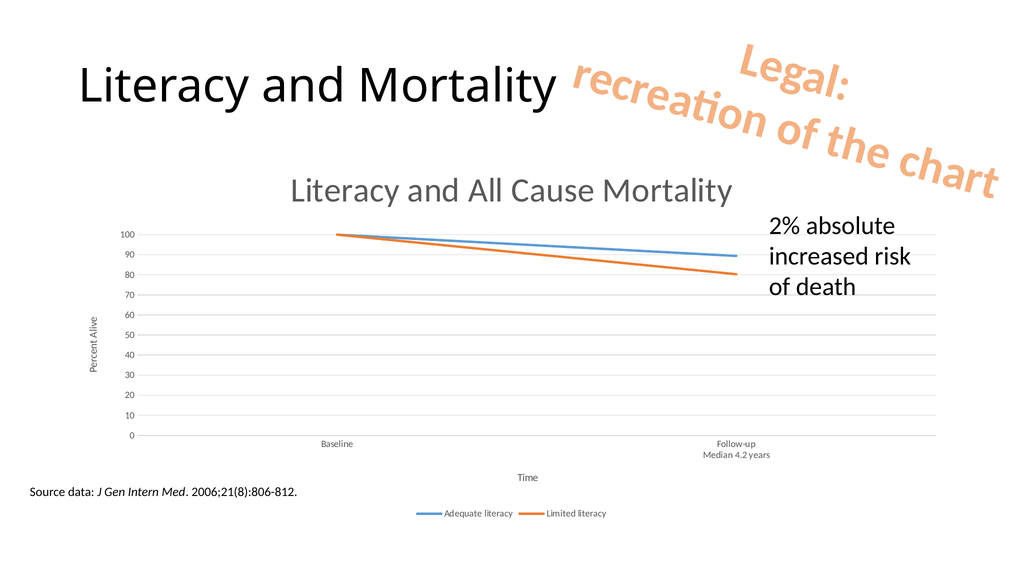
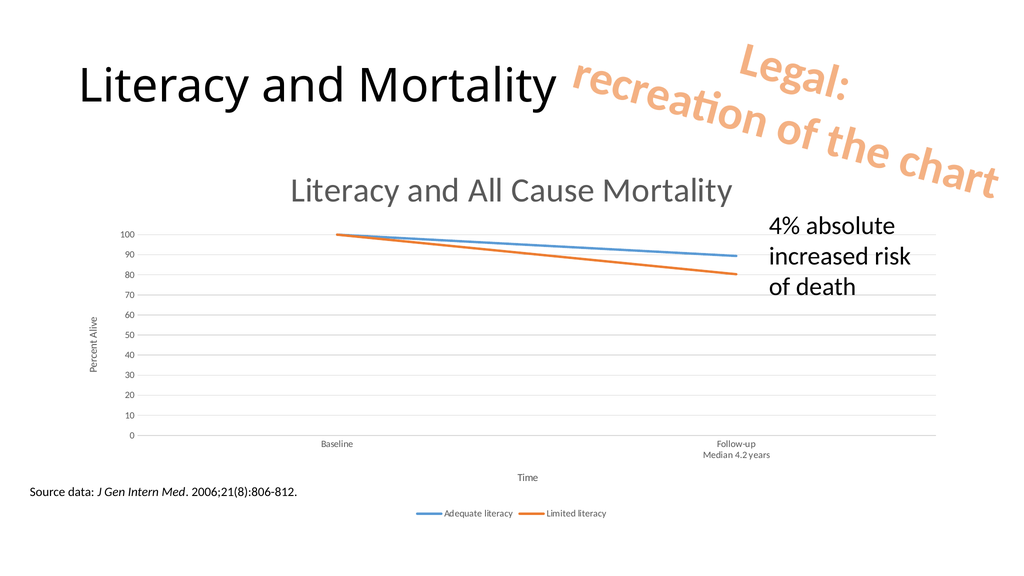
2%: 2% -> 4%
